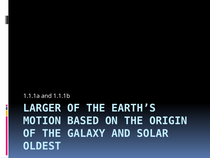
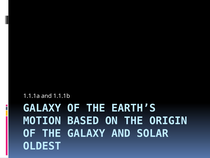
LARGER at (42, 108): LARGER -> GALAXY
